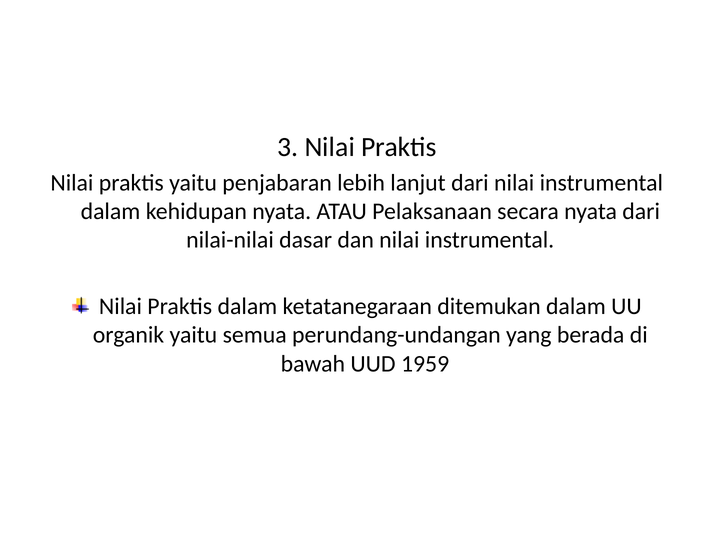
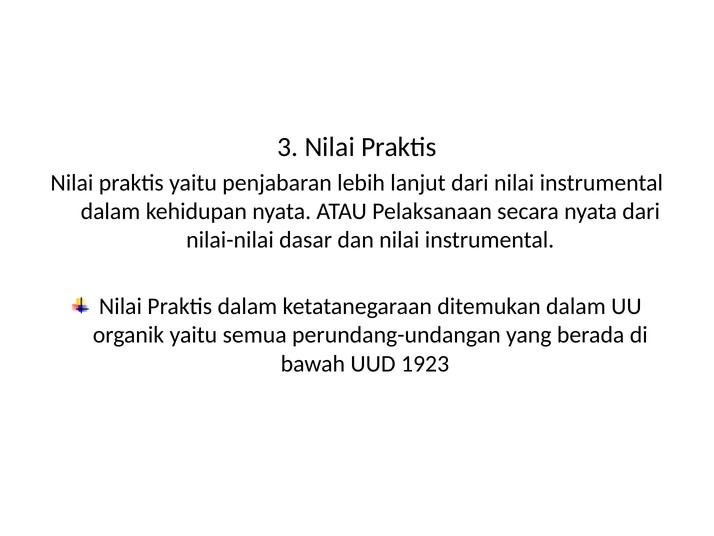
1959: 1959 -> 1923
